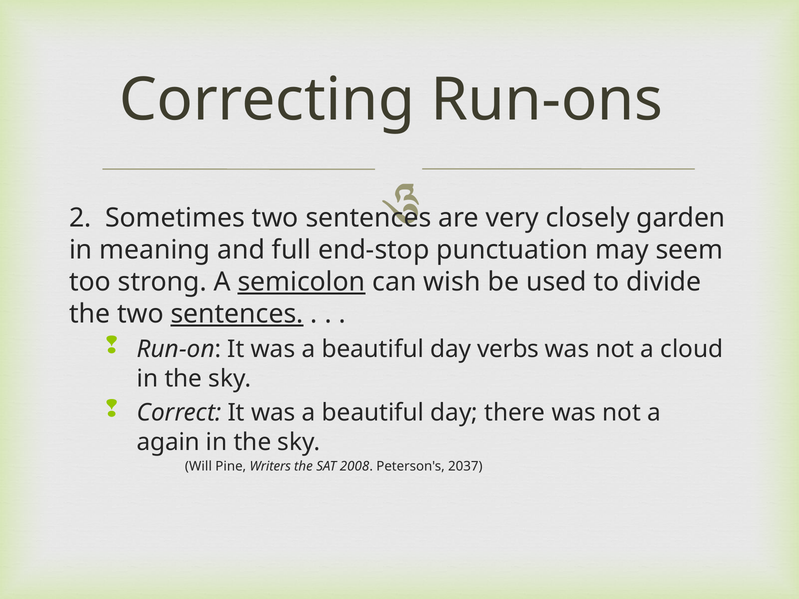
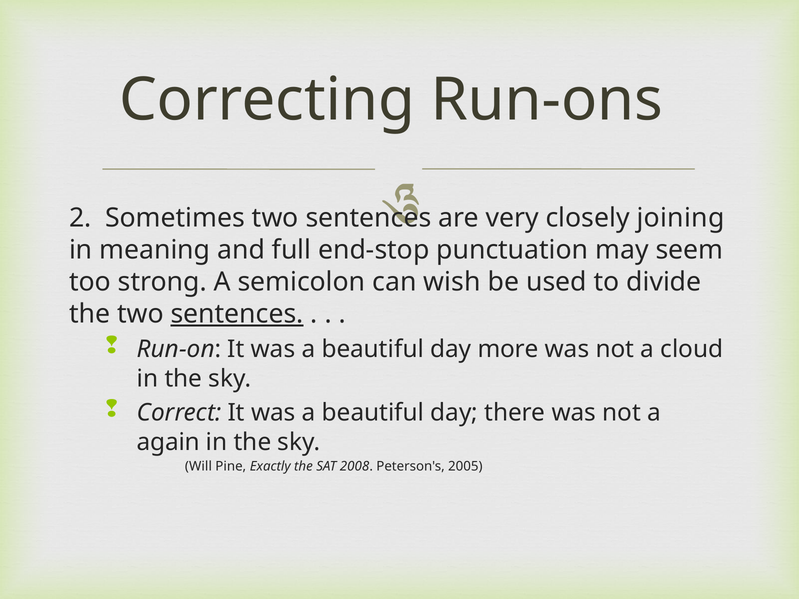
garden: garden -> joining
semicolon underline: present -> none
verbs: verbs -> more
Writers: Writers -> Exactly
2037: 2037 -> 2005
